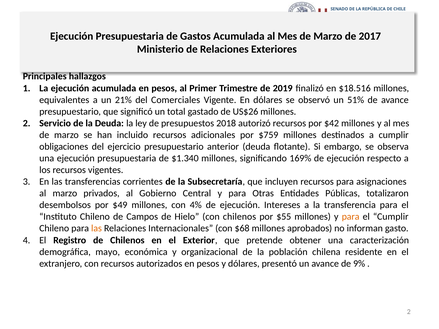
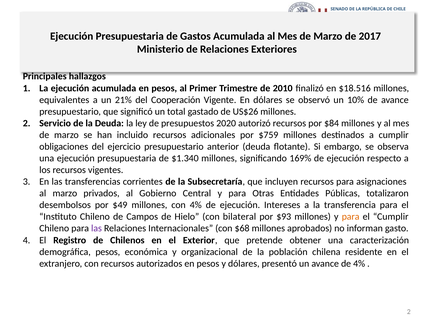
2019: 2019 -> 2010
Comerciales: Comerciales -> Cooperación
51%: 51% -> 10%
2018: 2018 -> 2020
$42: $42 -> $84
con chilenos: chilenos -> bilateral
$55: $55 -> $93
las at (96, 229) colour: orange -> purple
demográfica mayo: mayo -> pesos
de 9%: 9% -> 4%
